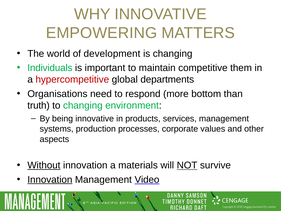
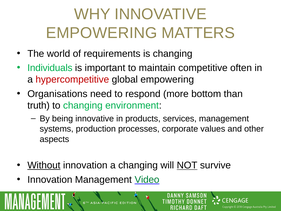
development: development -> requirements
them: them -> often
global departments: departments -> empowering
a materials: materials -> changing
Innovation at (50, 179) underline: present -> none
Video colour: black -> green
